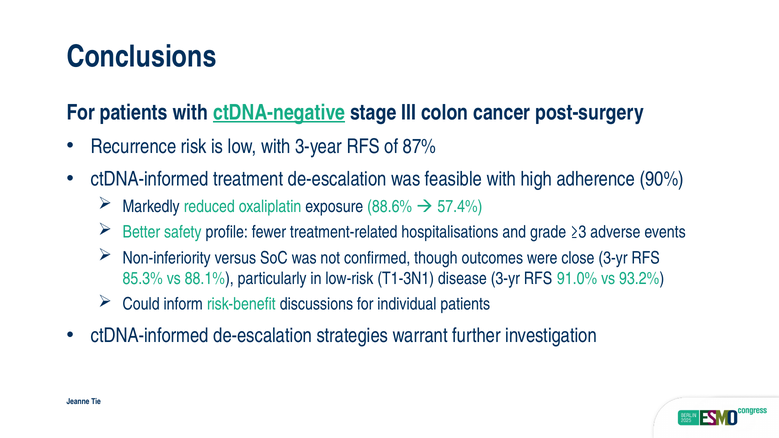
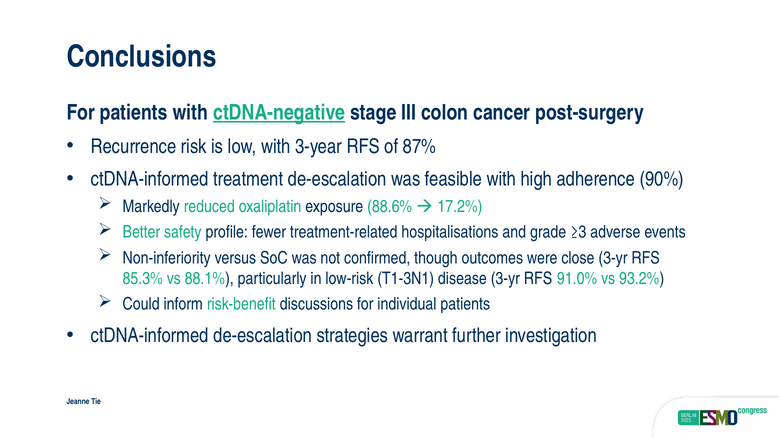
57.4%: 57.4% -> 17.2%
